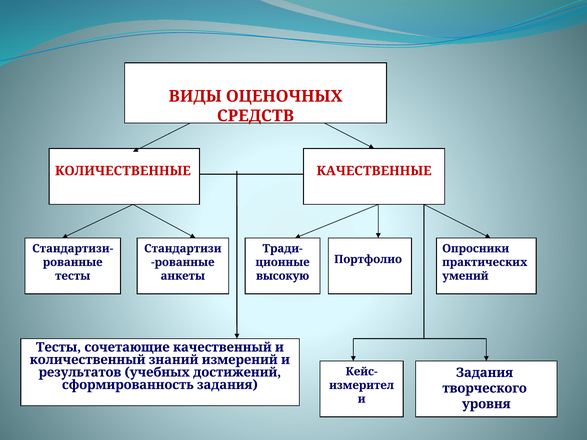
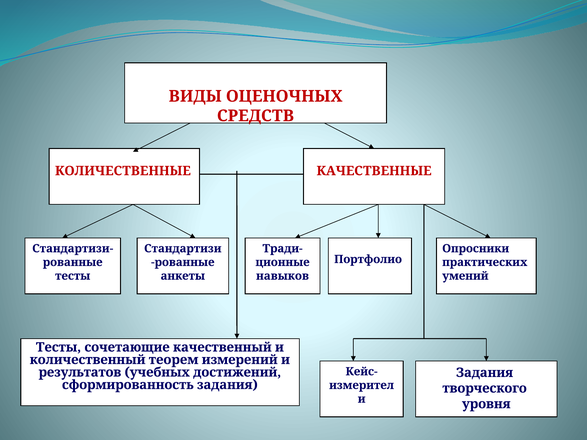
высокую: высокую -> навыков
знаний: знаний -> теорем
